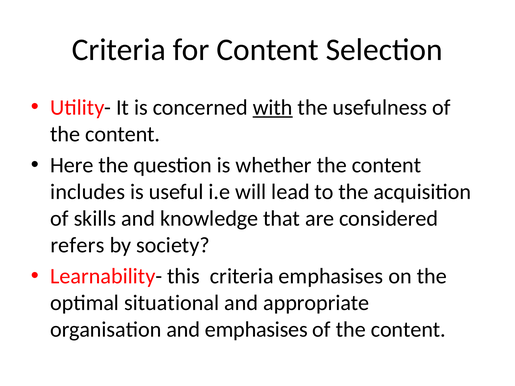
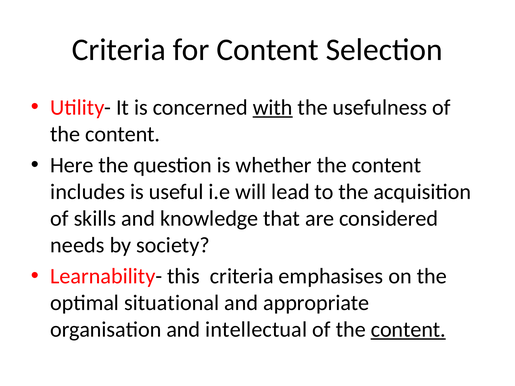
refers: refers -> needs
and emphasises: emphasises -> intellectual
content at (408, 330) underline: none -> present
